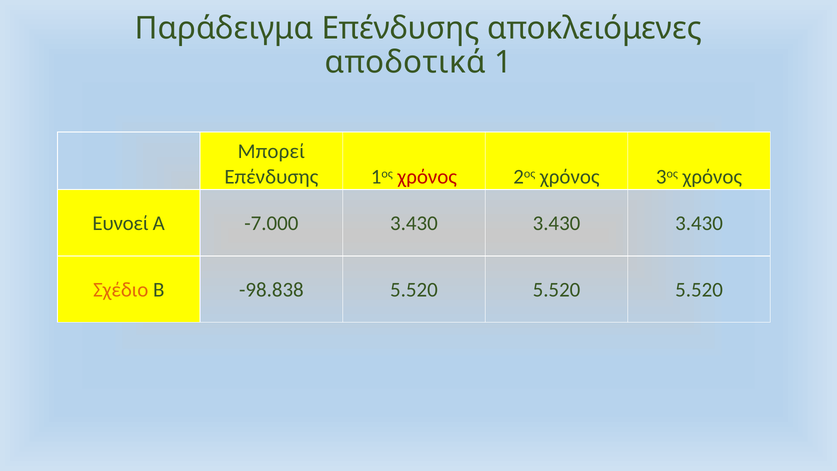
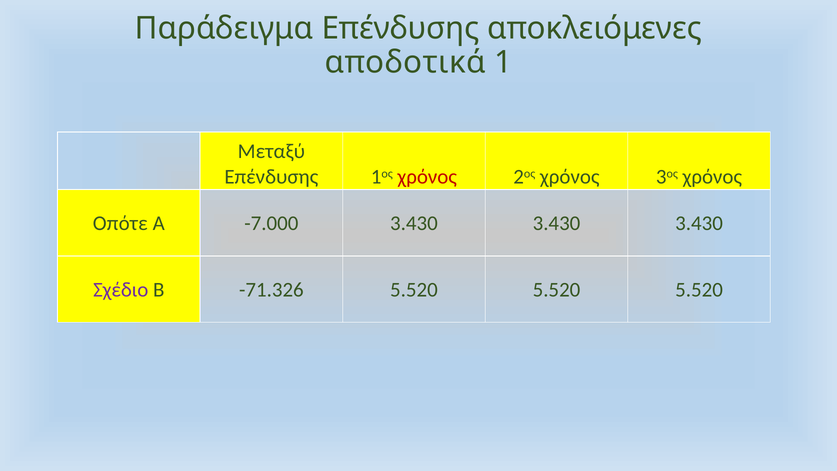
Μπορεί: Μπορεί -> Μεταξύ
Ευνοεί: Ευνοεί -> Οπότε
Σχέδιο colour: orange -> purple
-98.838: -98.838 -> -71.326
